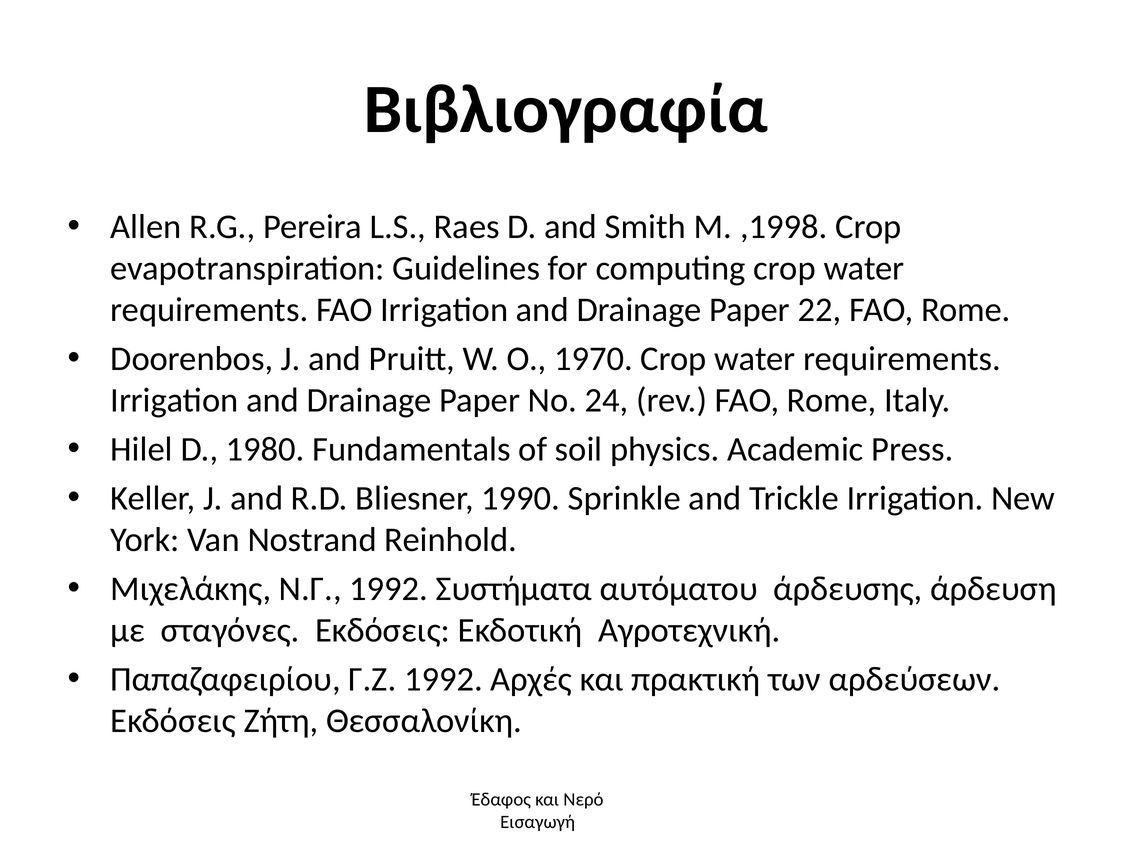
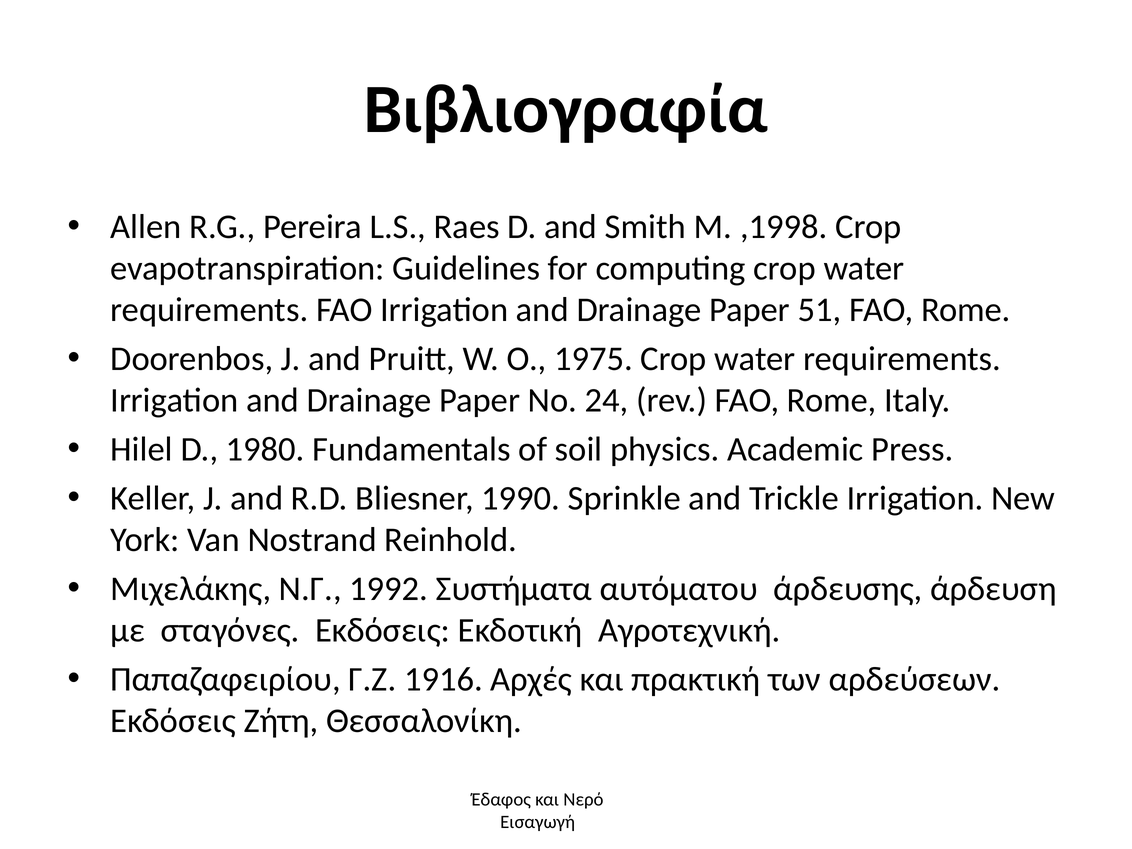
22: 22 -> 51
1970: 1970 -> 1975
Γ.Ζ 1992: 1992 -> 1916
